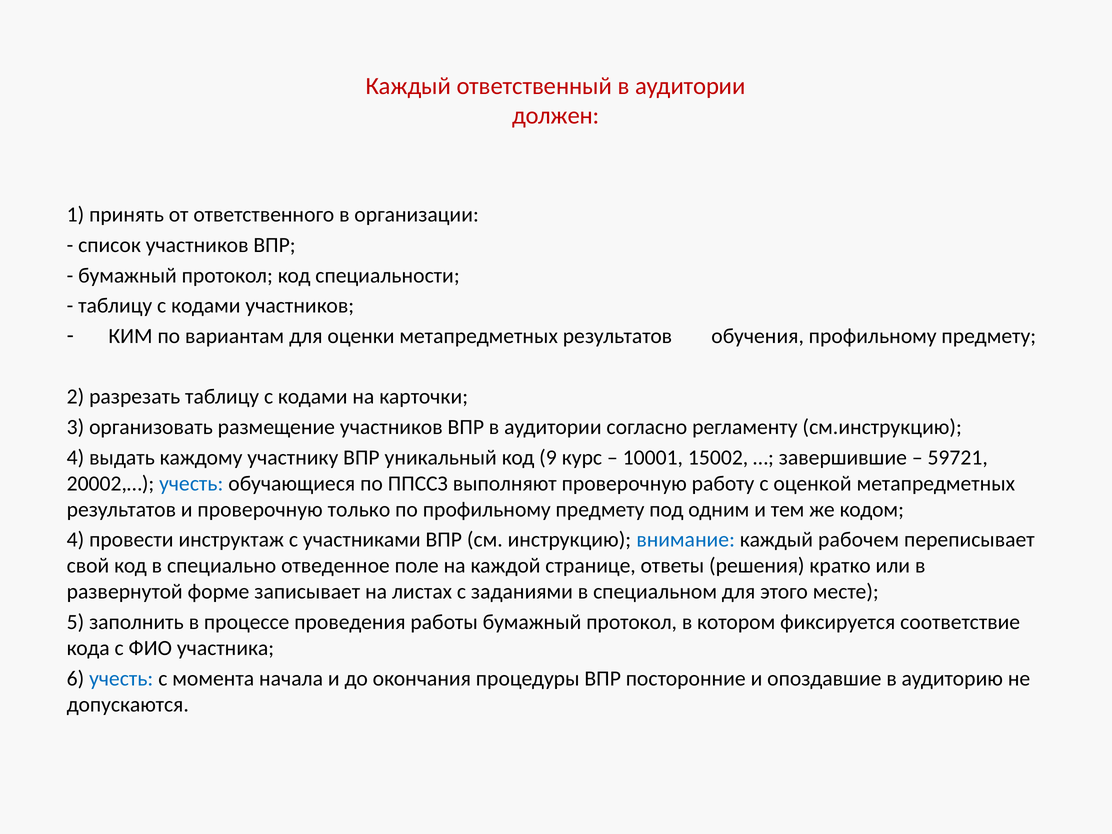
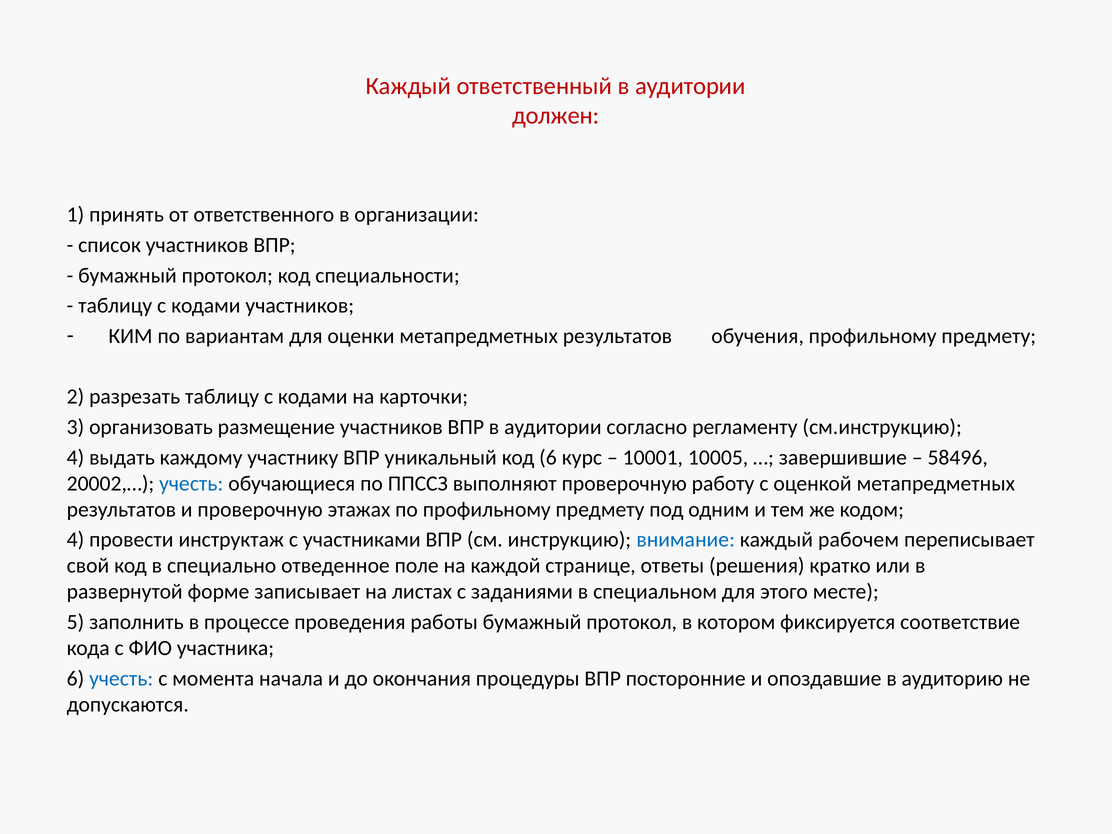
код 9: 9 -> 6
15002: 15002 -> 10005
59721: 59721 -> 58496
только: только -> этажах
